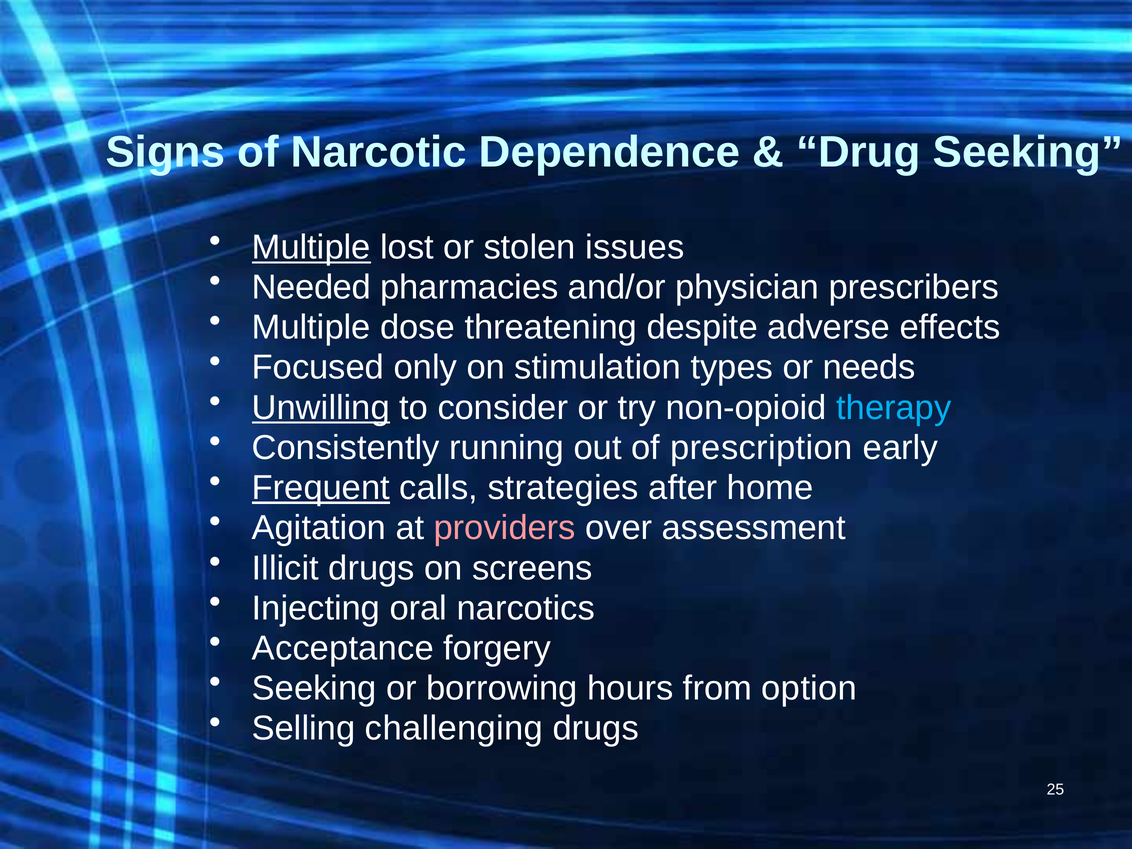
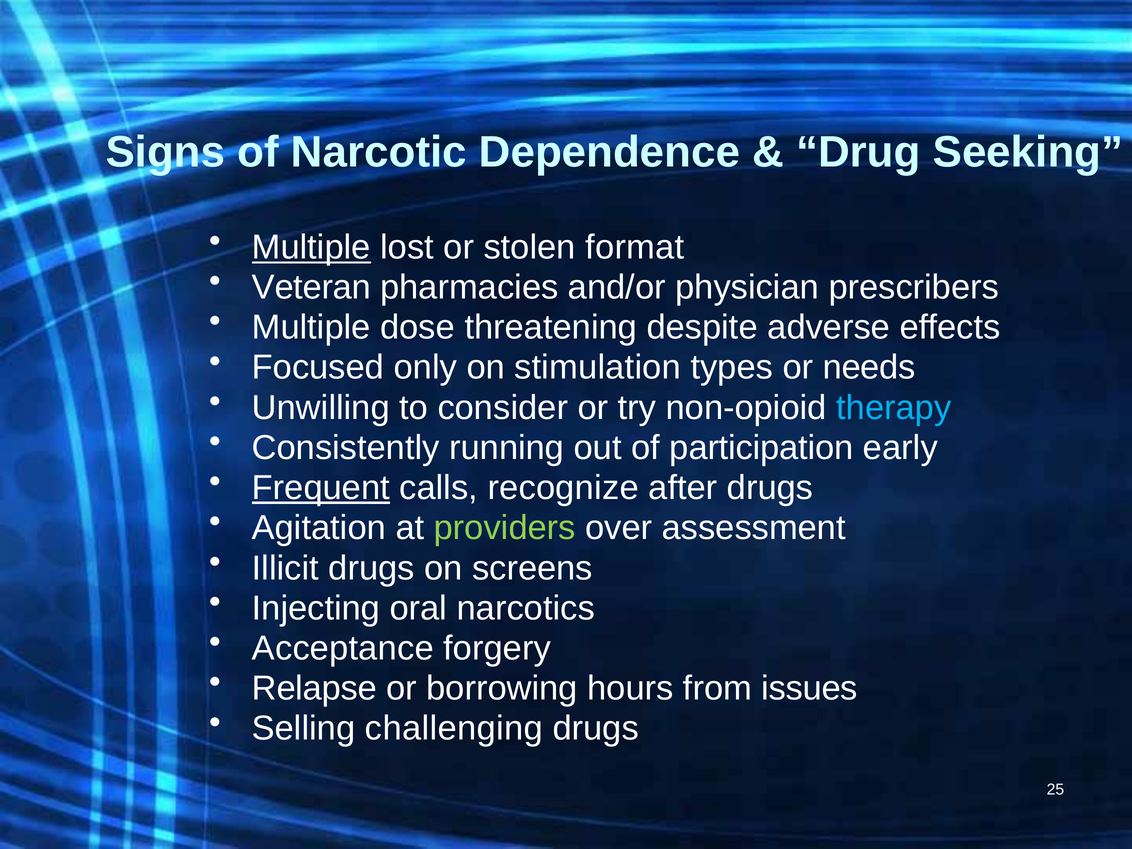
issues: issues -> format
Needed: Needed -> Veteran
Unwilling underline: present -> none
prescription: prescription -> participation
strategies: strategies -> recognize
after home: home -> drugs
providers colour: pink -> light green
Seeking at (314, 688): Seeking -> Relapse
option: option -> issues
